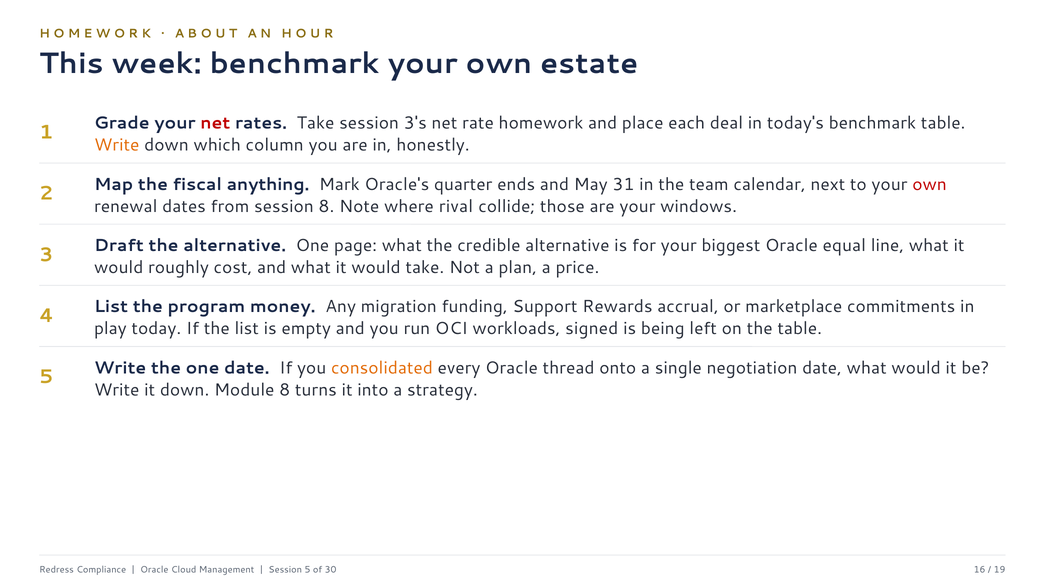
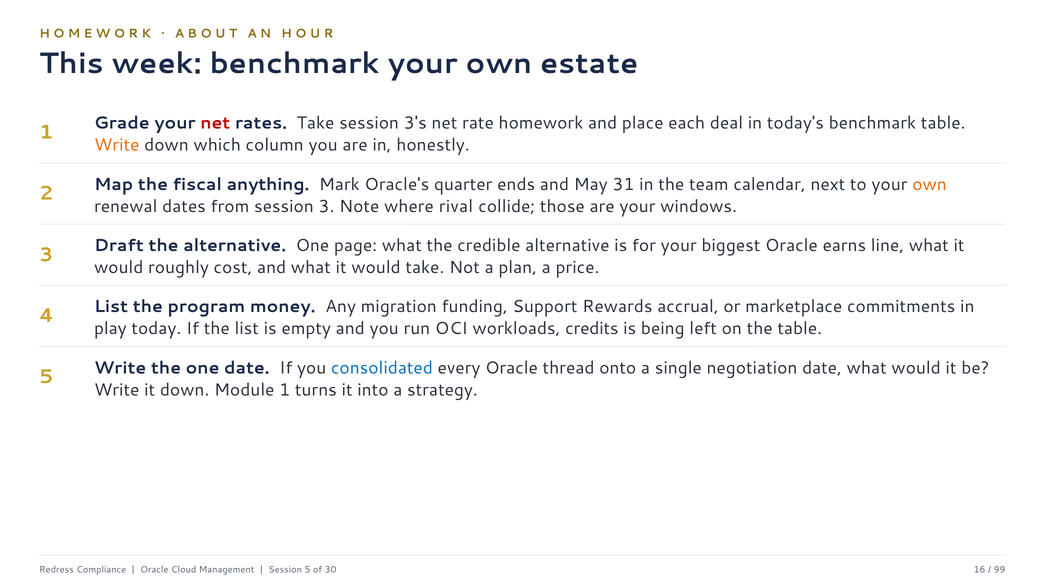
own at (930, 184) colour: red -> orange
session 8: 8 -> 3
equal: equal -> earns
signed: signed -> credits
consolidated colour: orange -> blue
Module 8: 8 -> 1
19: 19 -> 99
